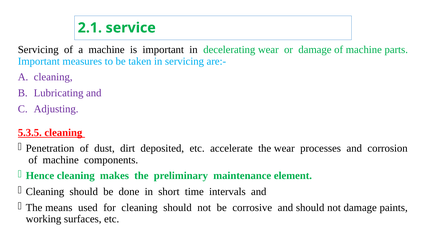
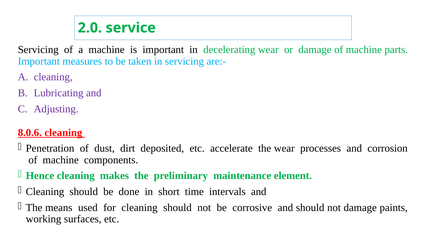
2.1: 2.1 -> 2.0
5.3.5: 5.3.5 -> 8.0.6
